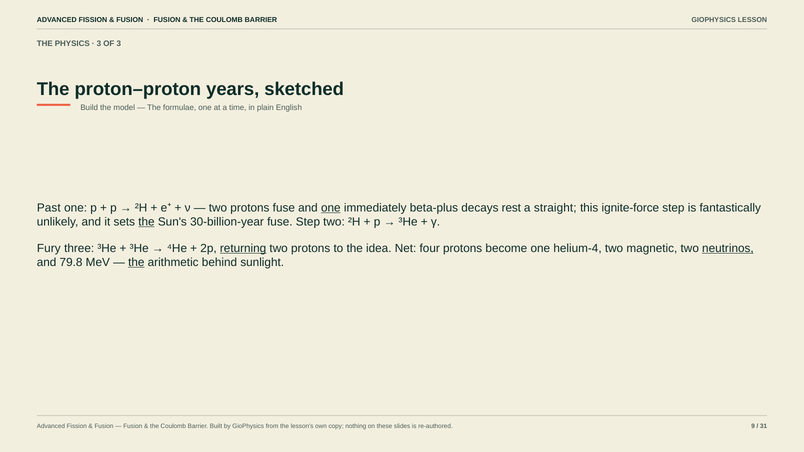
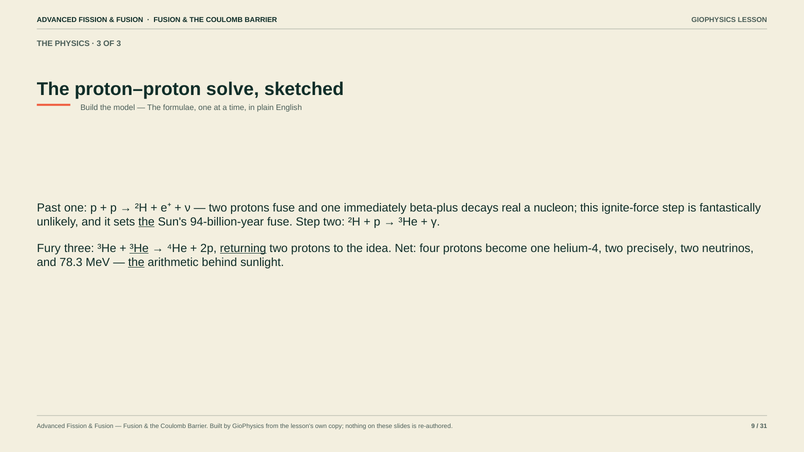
years: years -> solve
one at (331, 208) underline: present -> none
rest: rest -> real
straight: straight -> nucleon
30-billion-year: 30-billion-year -> 94-billion-year
³He at (139, 248) underline: none -> present
magnetic: magnetic -> precisely
neutrinos underline: present -> none
79.8: 79.8 -> 78.3
